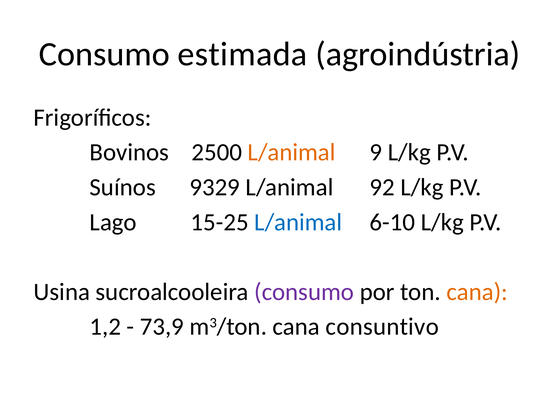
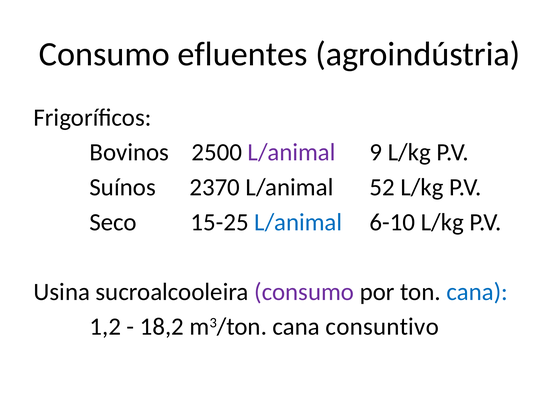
estimada: estimada -> efluentes
L/animal at (292, 152) colour: orange -> purple
9329: 9329 -> 2370
92: 92 -> 52
Lago: Lago -> Seco
cana at (477, 292) colour: orange -> blue
73,9: 73,9 -> 18,2
